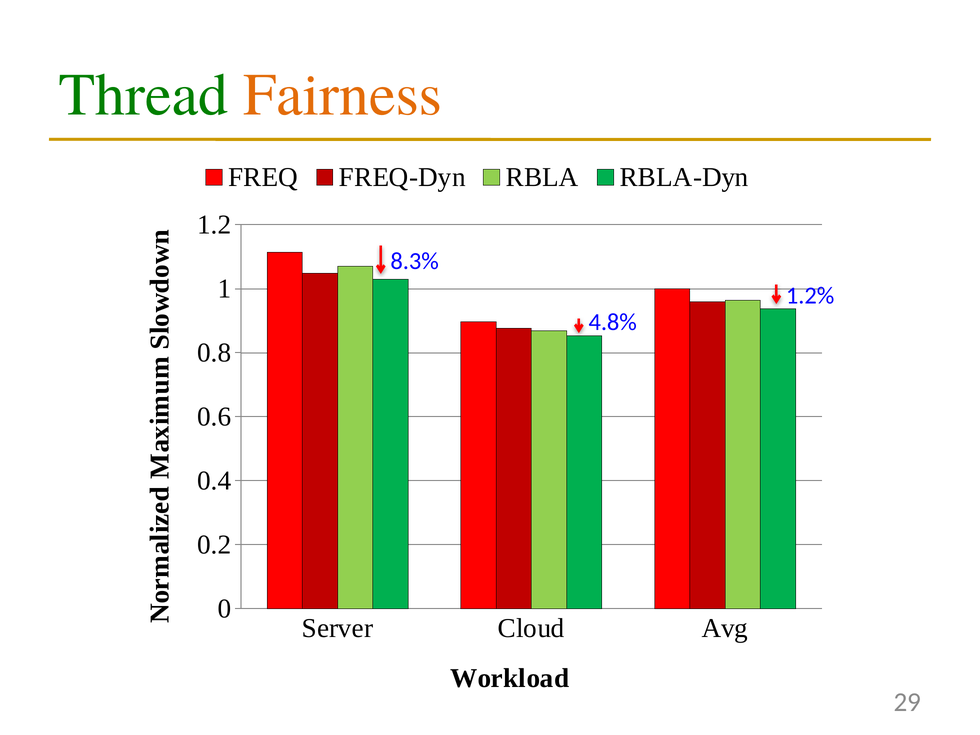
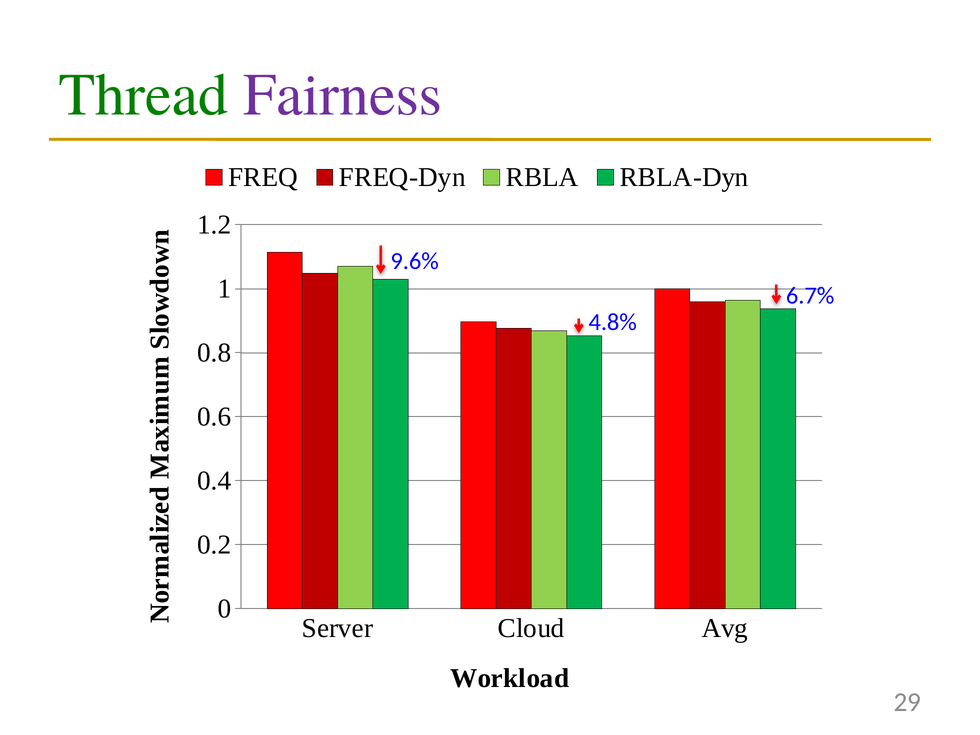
Fairness colour: orange -> purple
8.3%: 8.3% -> 9.6%
1.2%: 1.2% -> 6.7%
